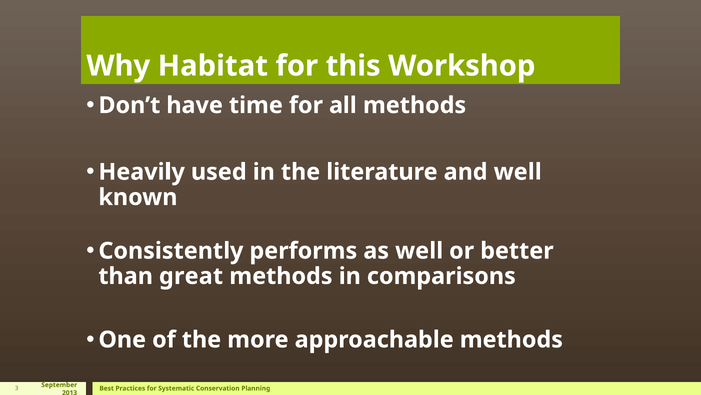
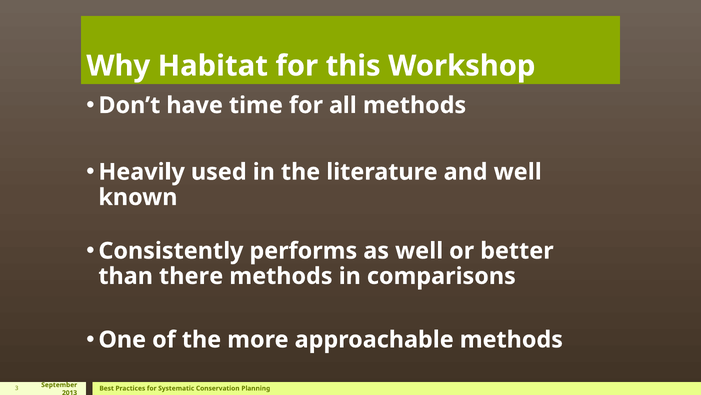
great: great -> there
